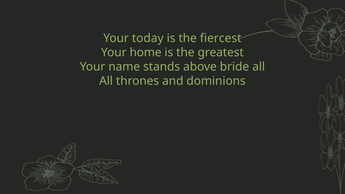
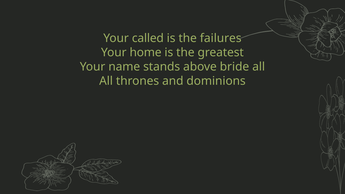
today: today -> called
fiercest: fiercest -> failures
